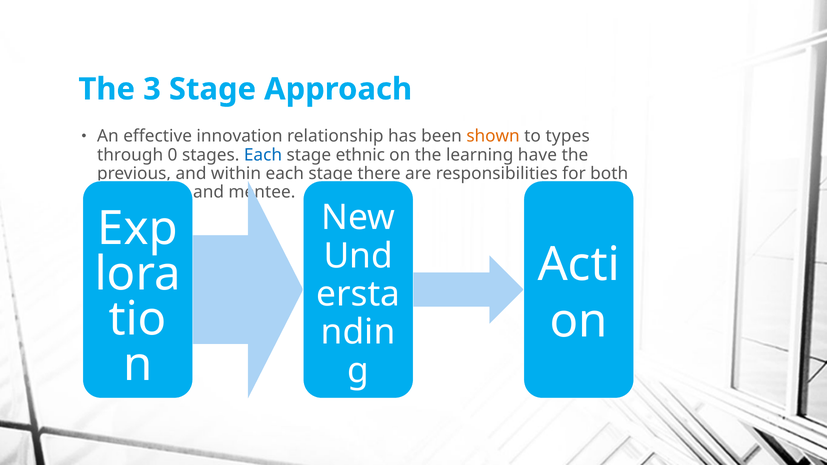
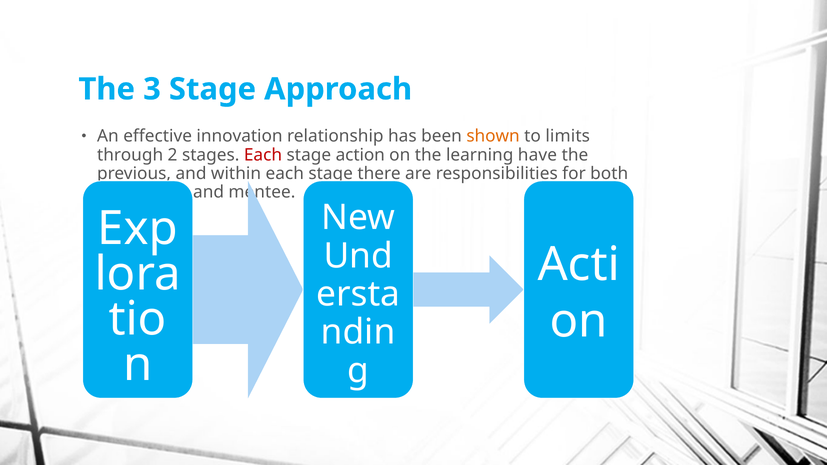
types: types -> limits
0: 0 -> 2
Each at (263, 155) colour: blue -> red
ethnic: ethnic -> action
